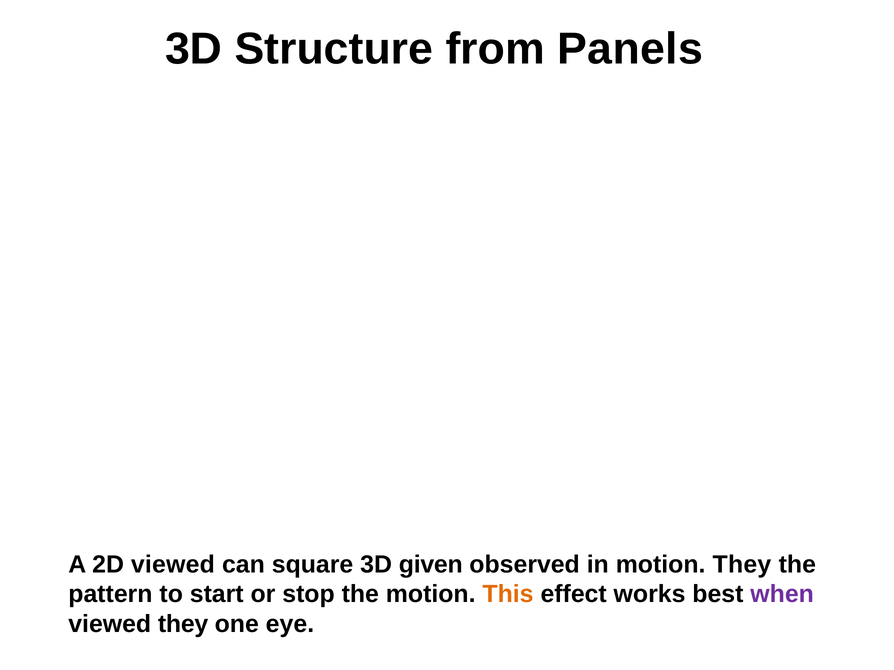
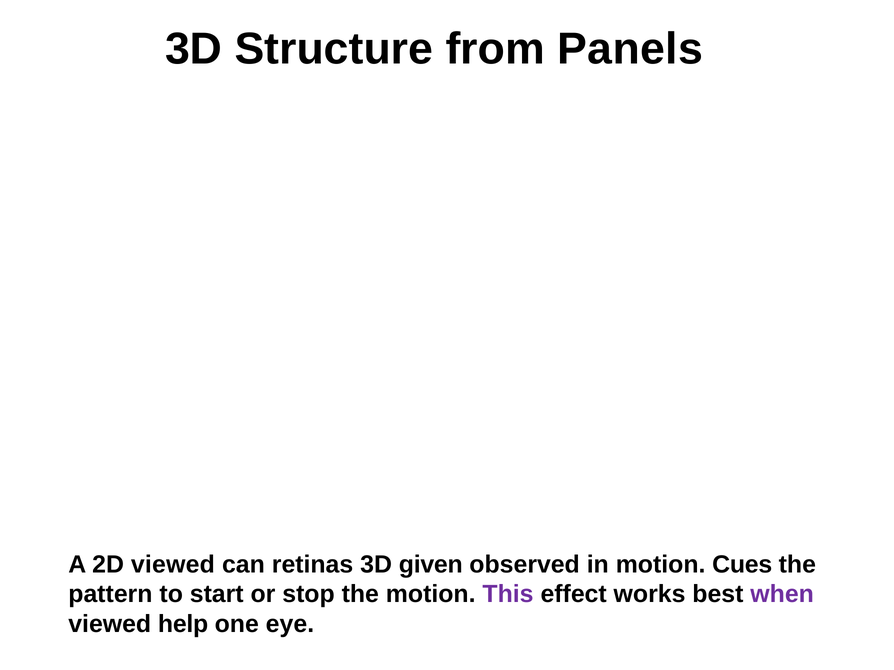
square: square -> retinas
motion They: They -> Cues
This colour: orange -> purple
viewed they: they -> help
